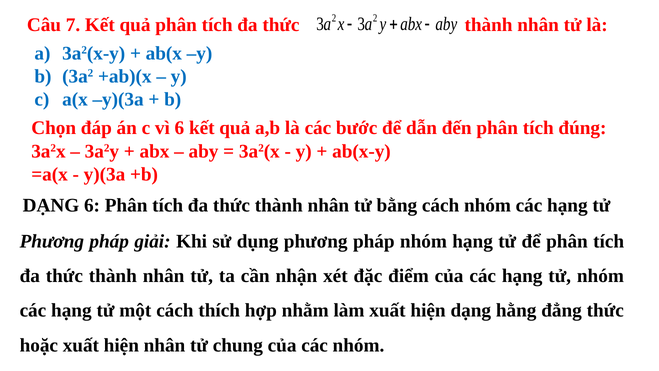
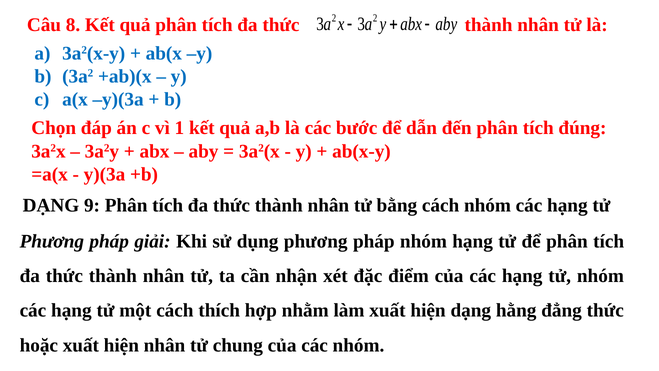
7: 7 -> 8
vì 6: 6 -> 1
DẠNG 6: 6 -> 9
